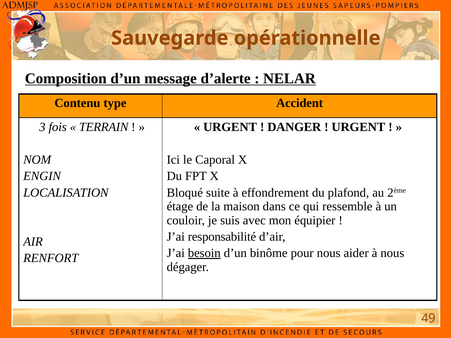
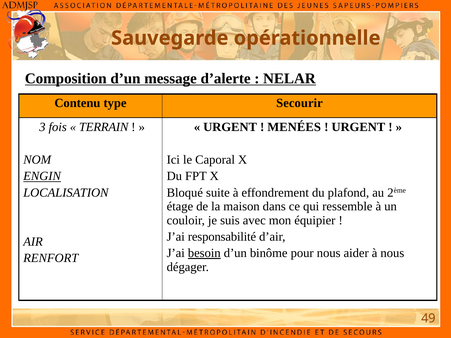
Accident: Accident -> Secourir
DANGER: DANGER -> MENÉES
ENGIN underline: none -> present
